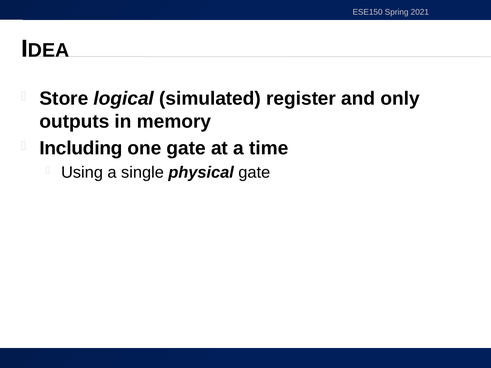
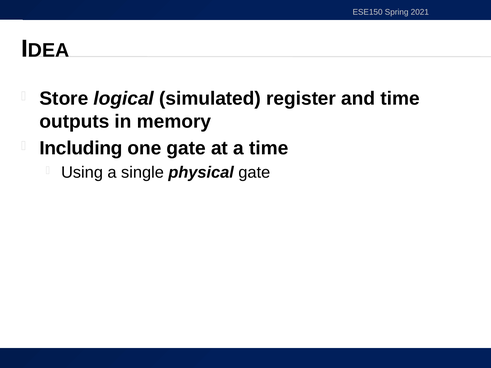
and only: only -> time
